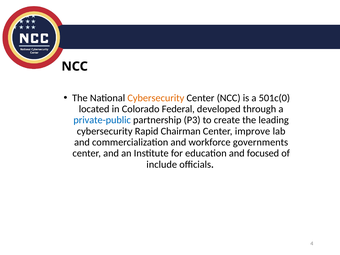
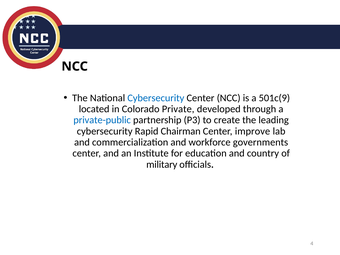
Cybersecurity at (156, 98) colour: orange -> blue
501c(0: 501c(0 -> 501c(9
Federal: Federal -> Private
focused: focused -> country
include: include -> military
